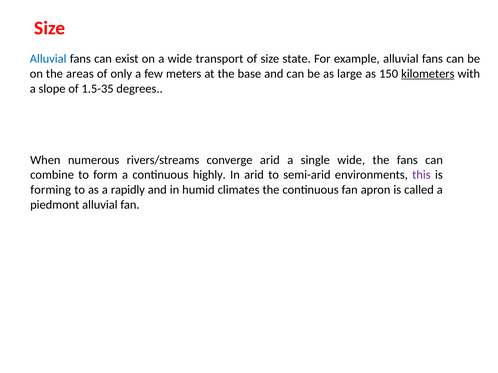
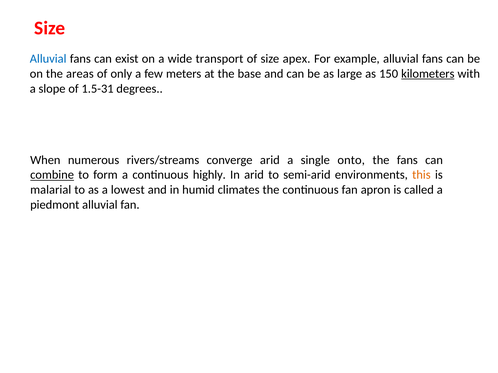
state: state -> apex
1.5-35: 1.5-35 -> 1.5-31
single wide: wide -> onto
combine underline: none -> present
this colour: purple -> orange
forming: forming -> malarial
rapidly: rapidly -> lowest
